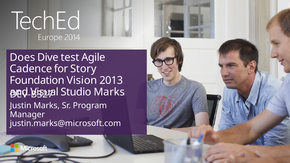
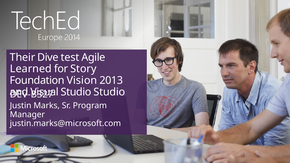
Does: Does -> Their
Cadence: Cadence -> Learned
Studio Marks: Marks -> Studio
